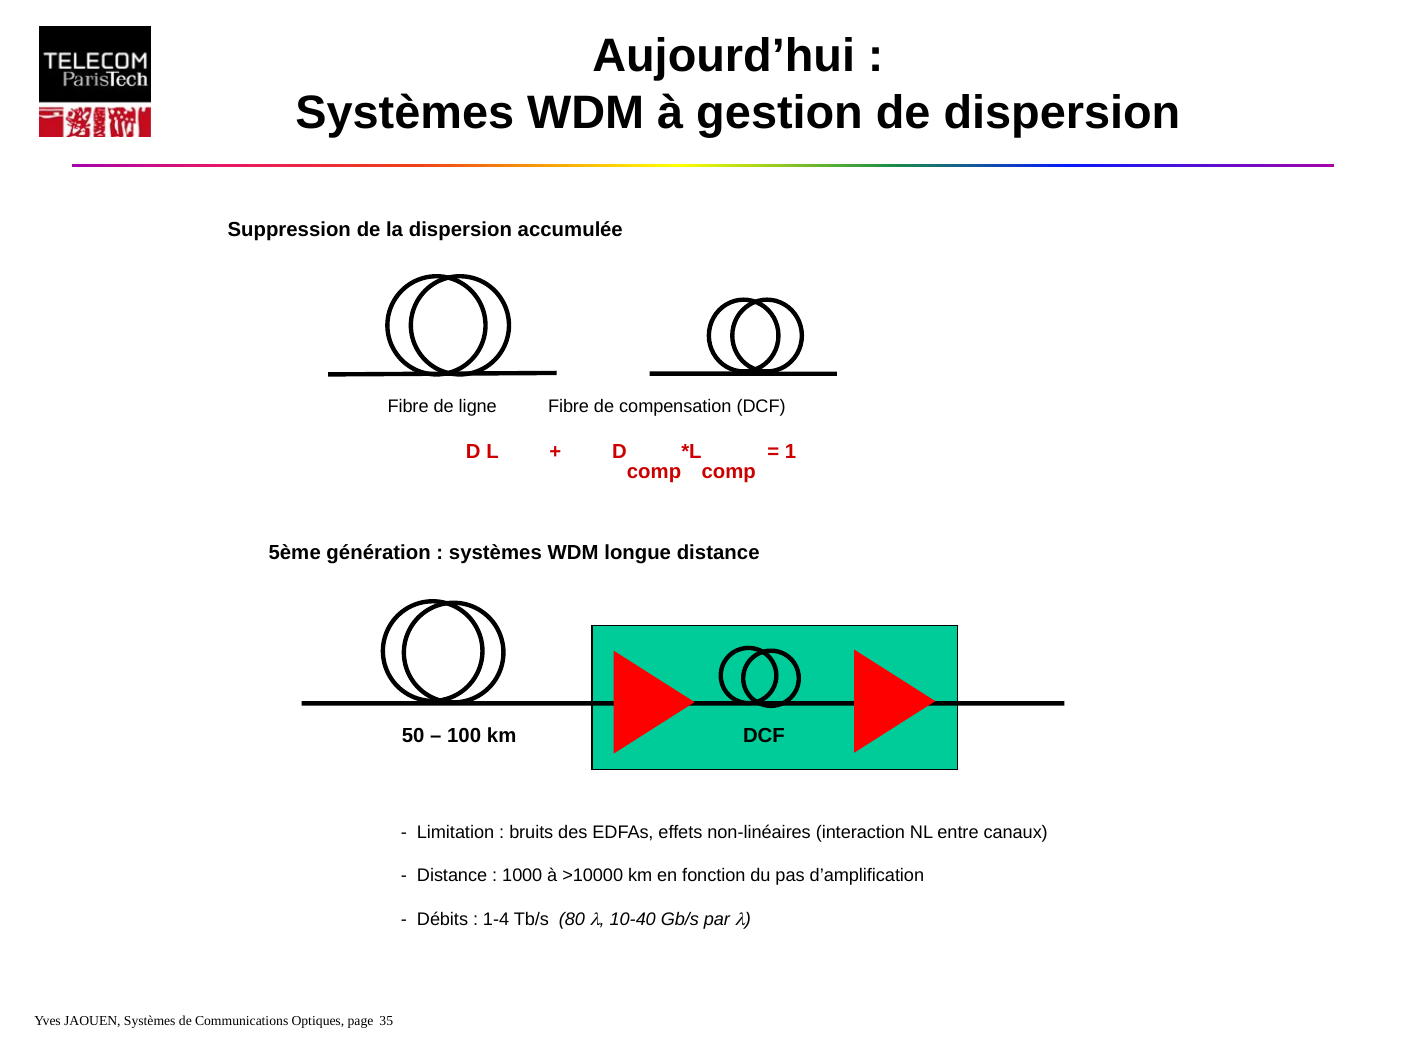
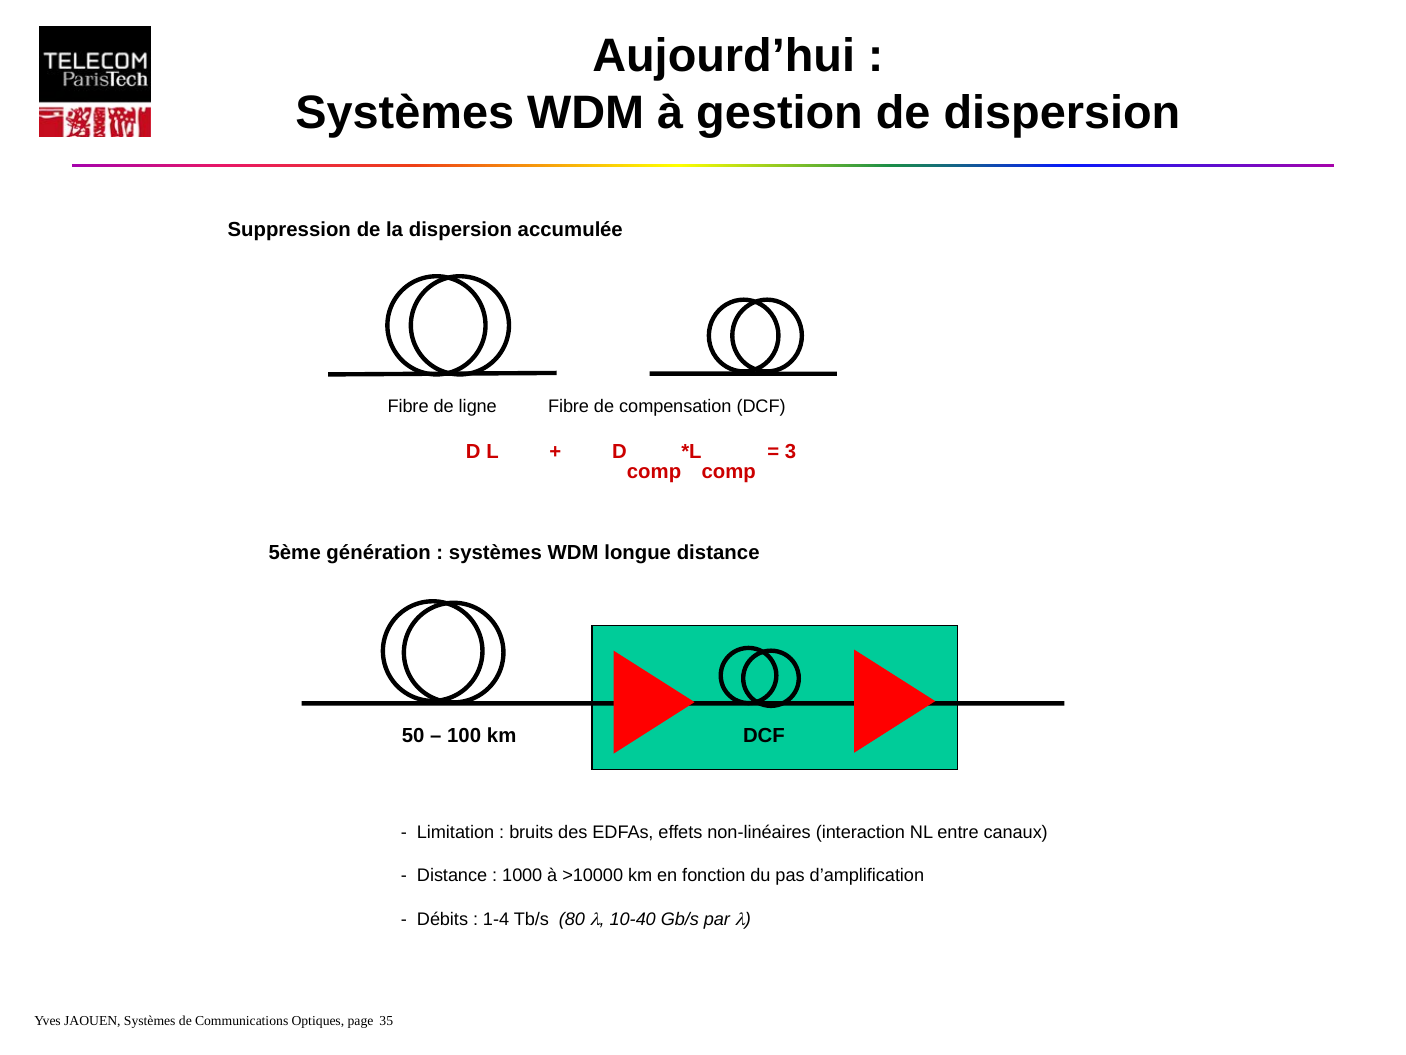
1: 1 -> 3
